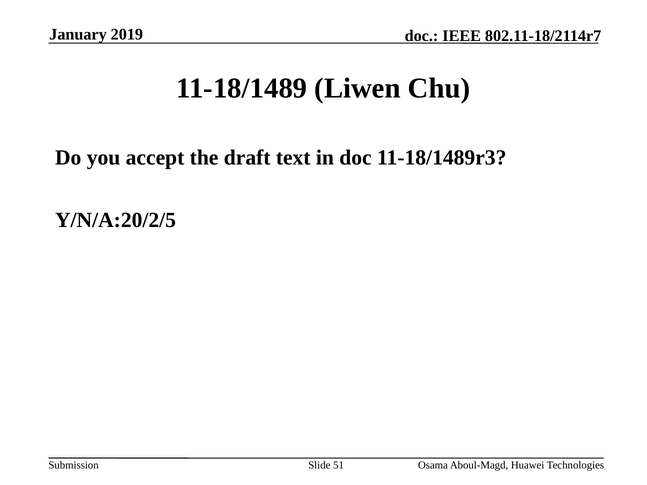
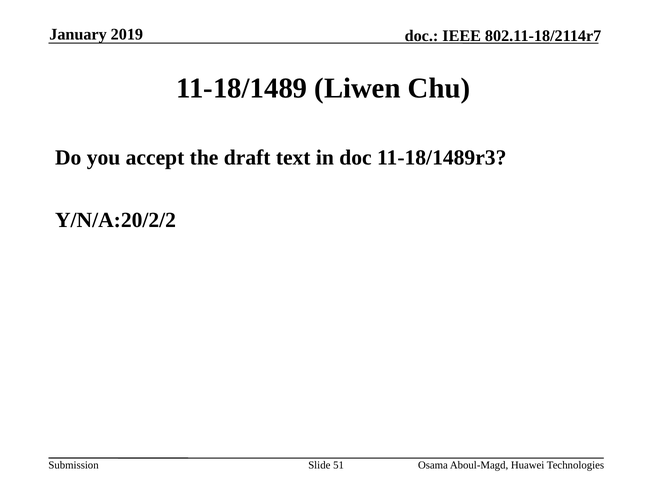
Y/N/A:20/2/5: Y/N/A:20/2/5 -> Y/N/A:20/2/2
